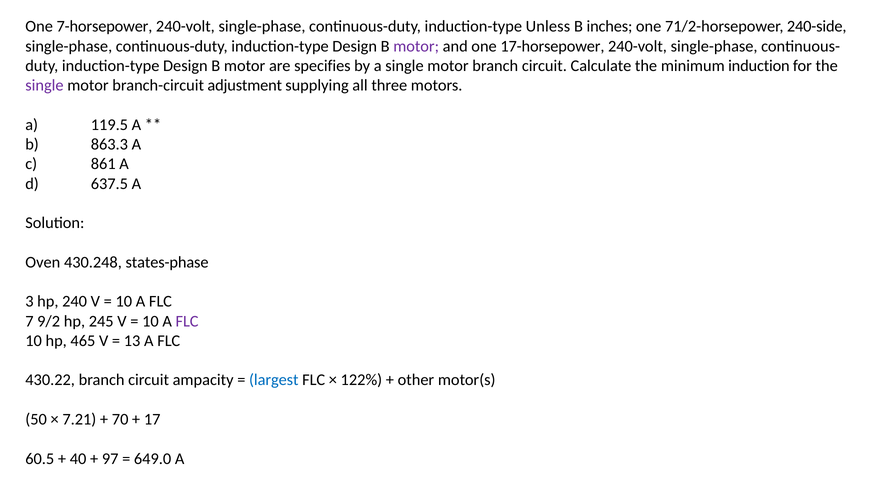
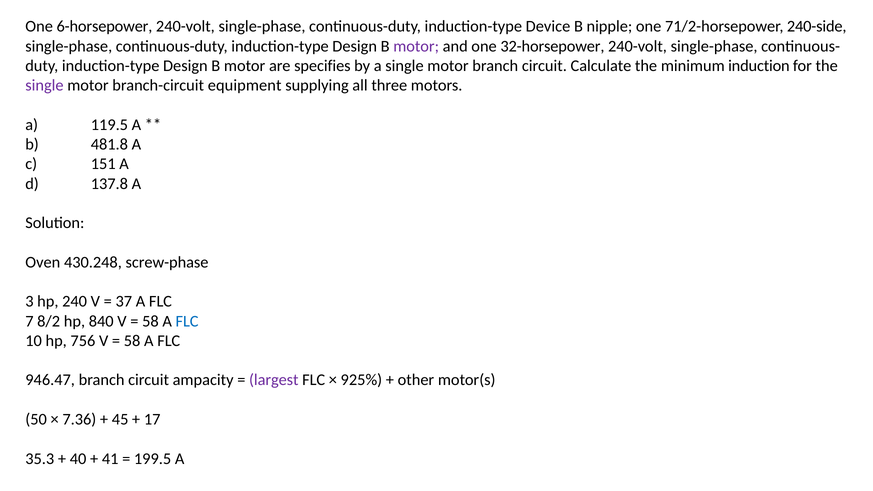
7-horsepower: 7-horsepower -> 6-horsepower
Unless: Unless -> Device
inches: inches -> nipple
17-horsepower: 17-horsepower -> 32-horsepower
adjustment: adjustment -> equipment
863.3: 863.3 -> 481.8
861: 861 -> 151
637.5: 637.5 -> 137.8
states-phase: states-phase -> screw-phase
10 at (124, 302): 10 -> 37
9/2: 9/2 -> 8/2
245: 245 -> 840
10 at (150, 321): 10 -> 58
FLC at (187, 321) colour: purple -> blue
465: 465 -> 756
13 at (132, 341): 13 -> 58
430.22: 430.22 -> 946.47
largest colour: blue -> purple
122%: 122% -> 925%
7.21: 7.21 -> 7.36
70: 70 -> 45
60.5: 60.5 -> 35.3
97: 97 -> 41
649.0: 649.0 -> 199.5
